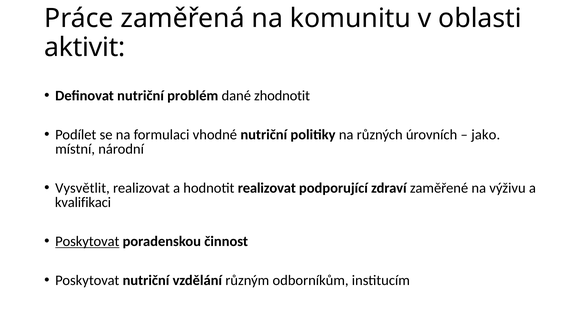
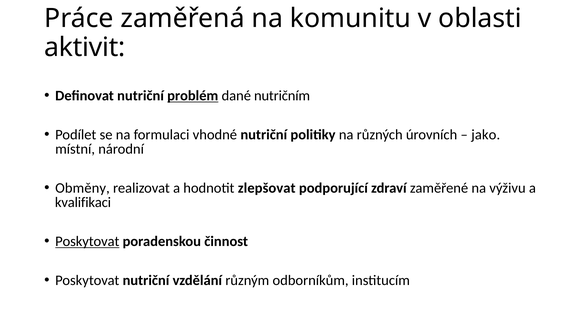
problém underline: none -> present
zhodnotit: zhodnotit -> nutričním
Vysvětlit: Vysvětlit -> Obměny
hodnotit realizovat: realizovat -> zlepšovat
